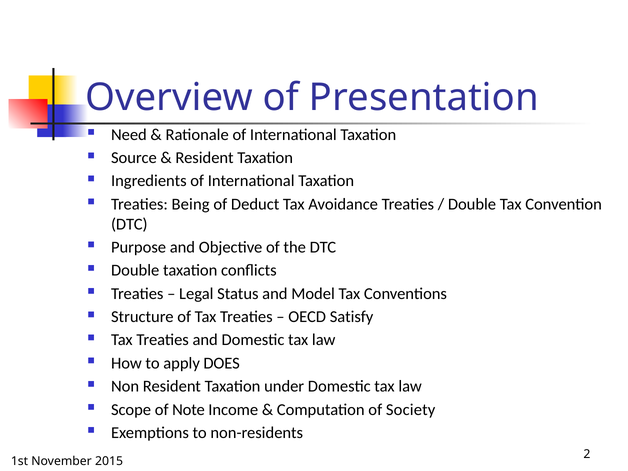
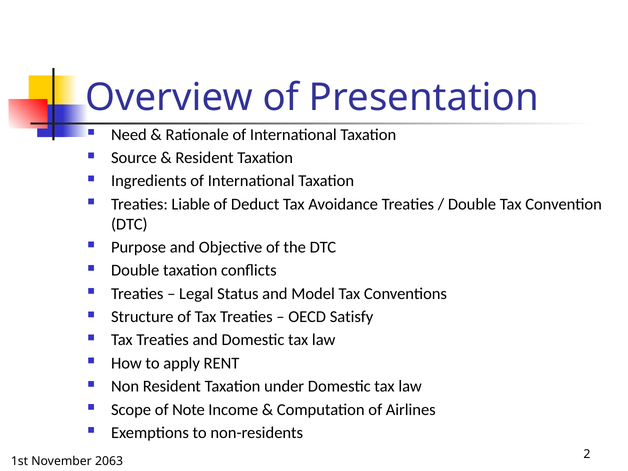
Being: Being -> Liable
DOES: DOES -> RENT
Society: Society -> Airlines
2015: 2015 -> 2063
